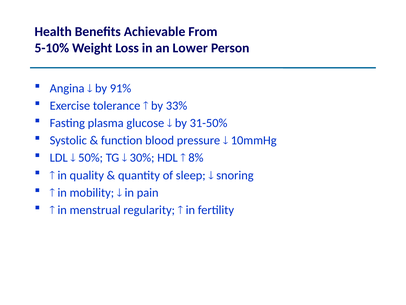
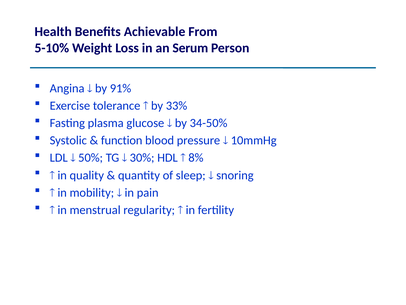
Lower: Lower -> Serum
31-50%: 31-50% -> 34-50%
